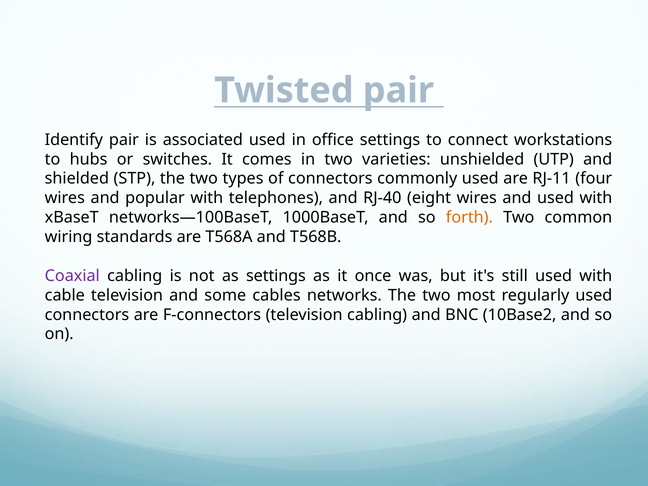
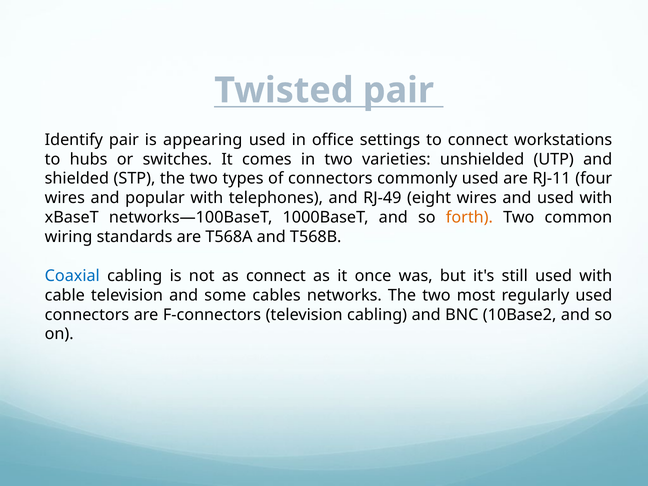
associated: associated -> appearing
RJ-40: RJ-40 -> RJ-49
Coaxial colour: purple -> blue
as settings: settings -> connect
